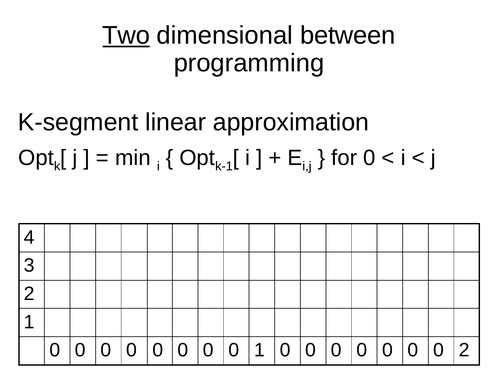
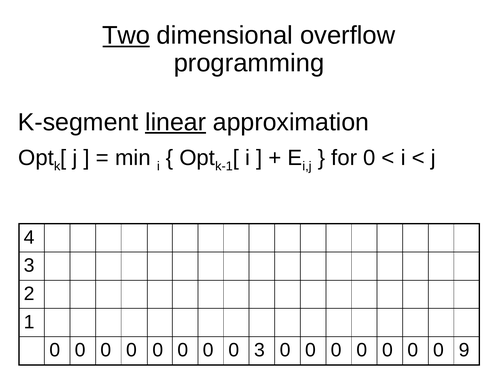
between: between -> overflow
linear underline: none -> present
0 1: 1 -> 3
0 2: 2 -> 9
